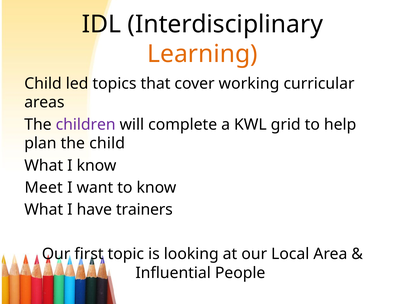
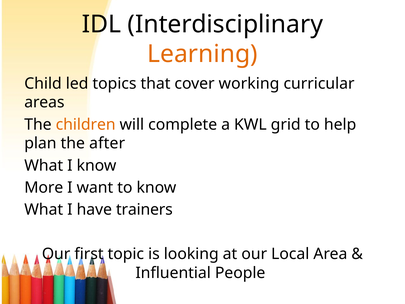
children colour: purple -> orange
the child: child -> after
Meet: Meet -> More
